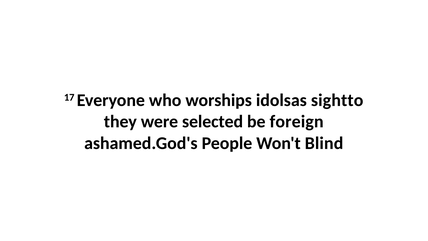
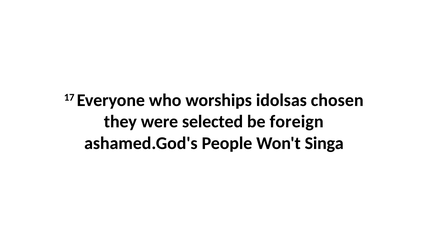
sightto: sightto -> chosen
Blind: Blind -> Singa
